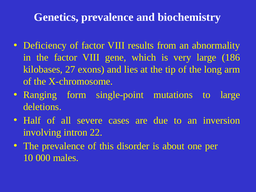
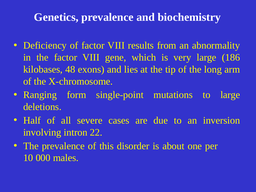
27: 27 -> 48
